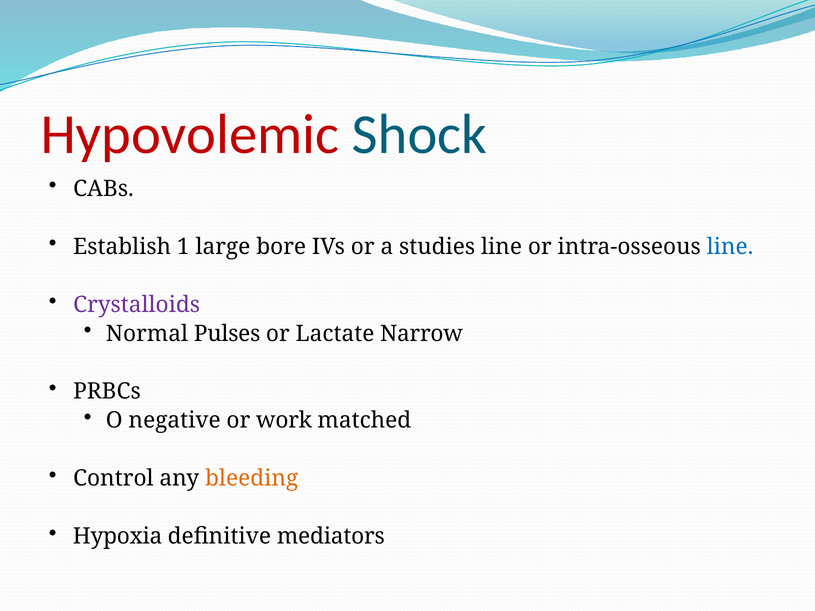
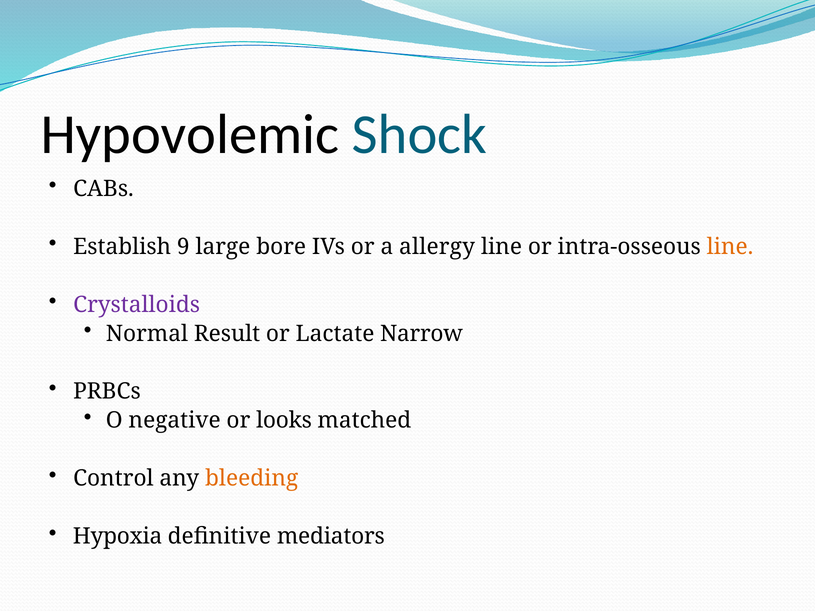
Hypovolemic colour: red -> black
1: 1 -> 9
studies: studies -> allergy
line at (730, 247) colour: blue -> orange
Pulses: Pulses -> Result
work: work -> looks
